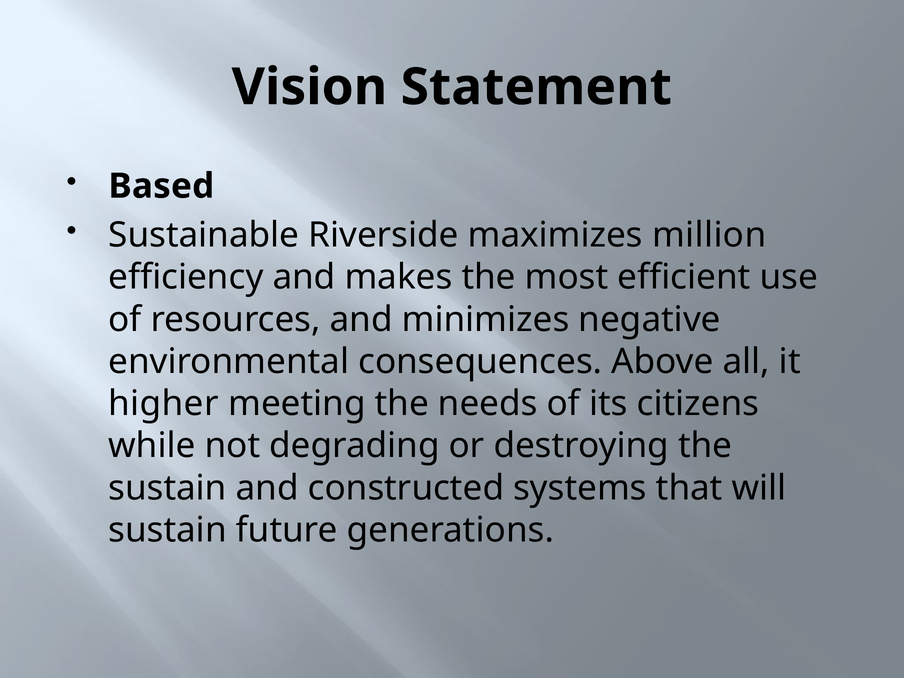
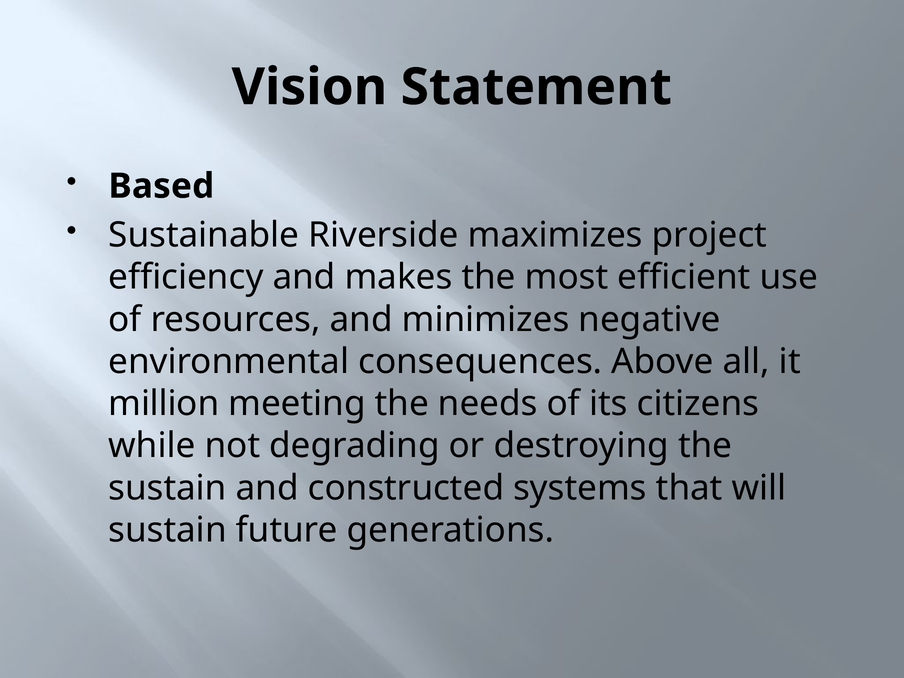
million: million -> project
higher: higher -> million
